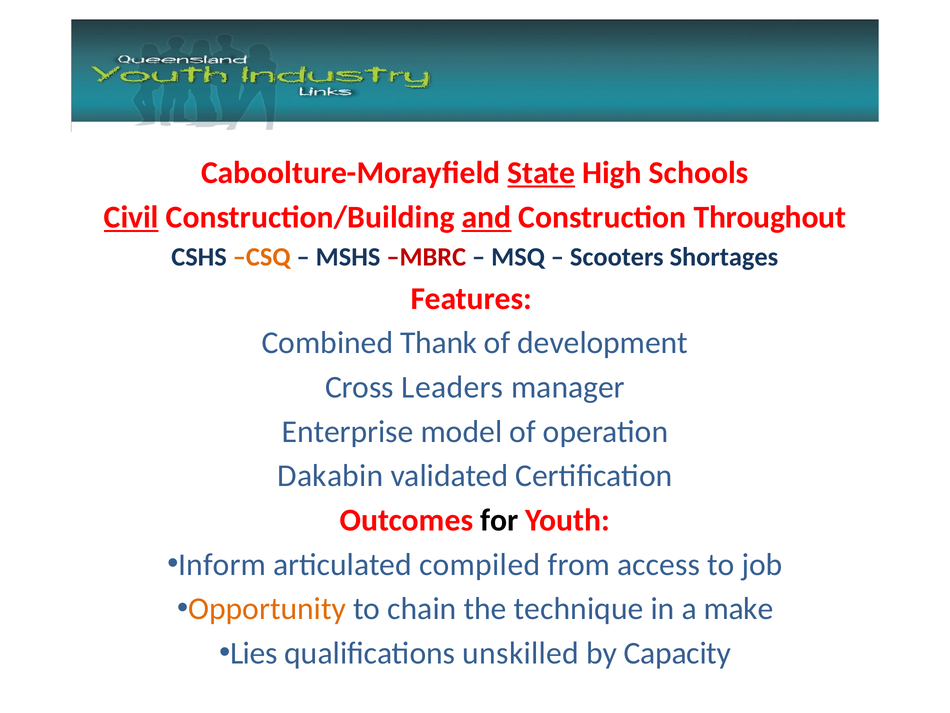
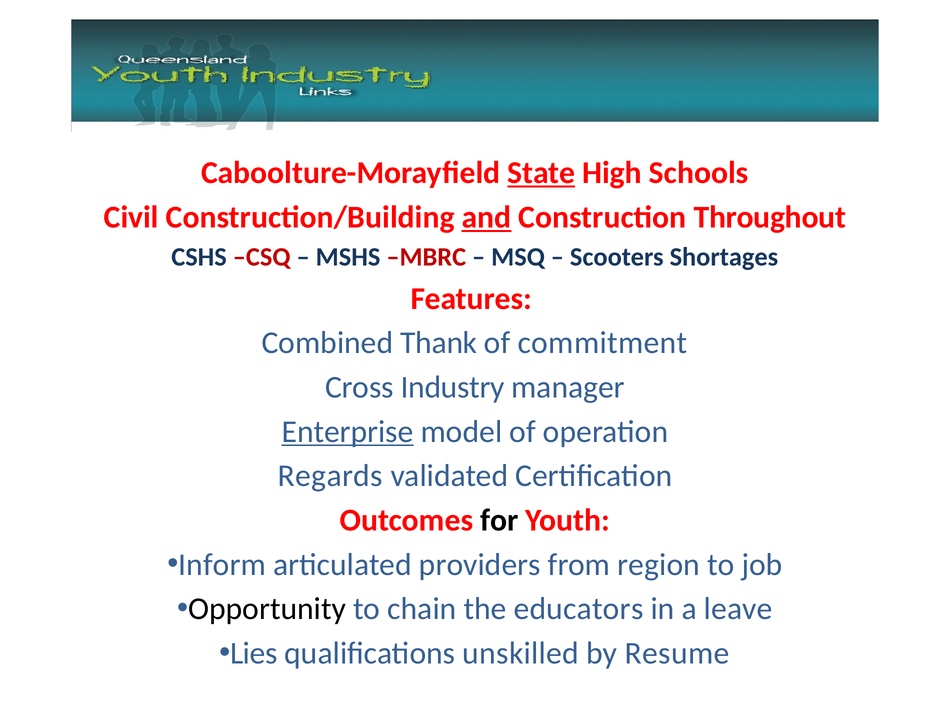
Civil underline: present -> none
CSQ colour: orange -> red
development: development -> commitment
Leaders: Leaders -> Industry
Enterprise underline: none -> present
Dakabin: Dakabin -> Regards
compiled: compiled -> providers
access: access -> region
Opportunity colour: orange -> black
technique: technique -> educators
make: make -> leave
Capacity: Capacity -> Resume
